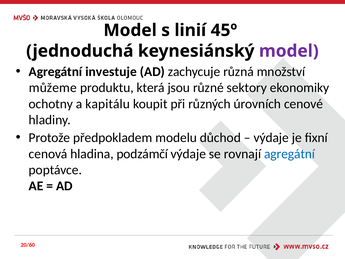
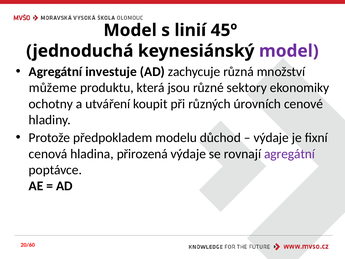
kapitálu: kapitálu -> utváření
podzámčí: podzámčí -> přirozená
agregátní at (290, 154) colour: blue -> purple
